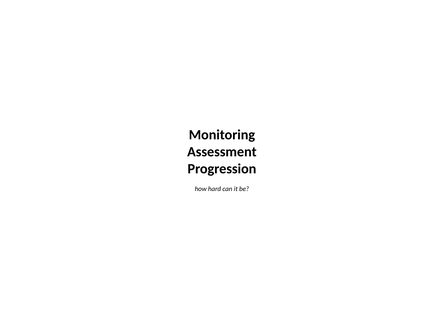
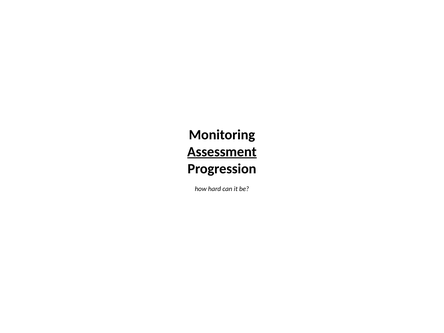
Assessment underline: none -> present
